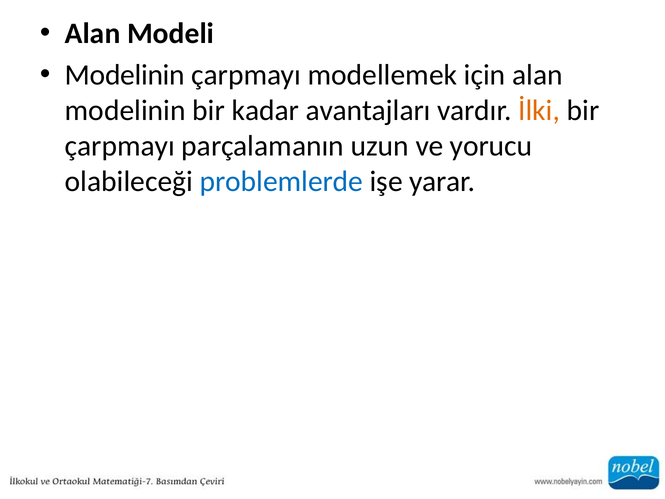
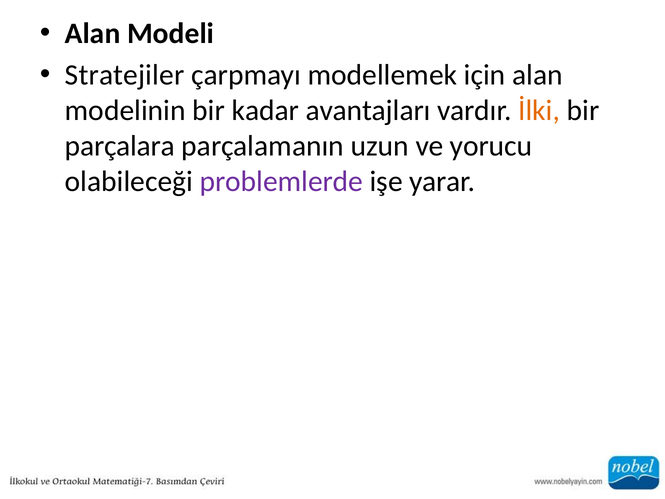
Modelinin at (125, 75): Modelinin -> Stratejiler
çarpmayı at (120, 146): çarpmayı -> parçalara
problemlerde colour: blue -> purple
